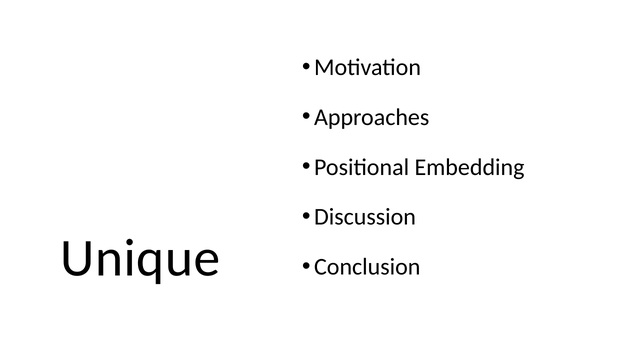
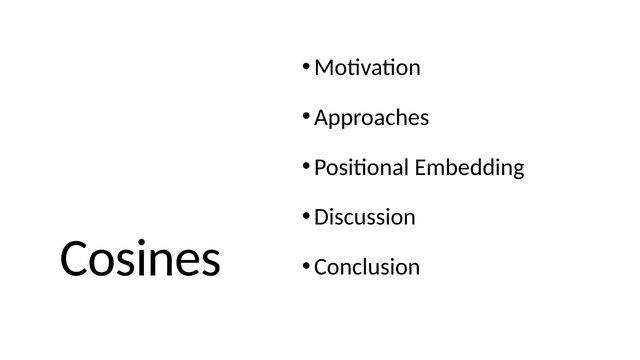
Unique: Unique -> Cosines
